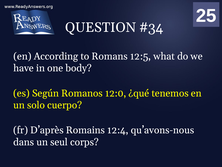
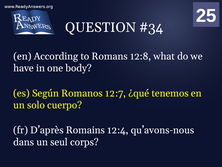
12:5: 12:5 -> 12:8
12:0: 12:0 -> 12:7
